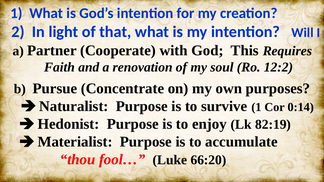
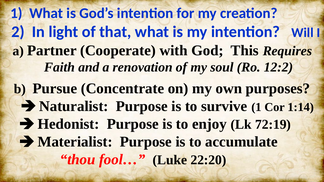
0:14: 0:14 -> 1:14
82:19: 82:19 -> 72:19
66:20: 66:20 -> 22:20
